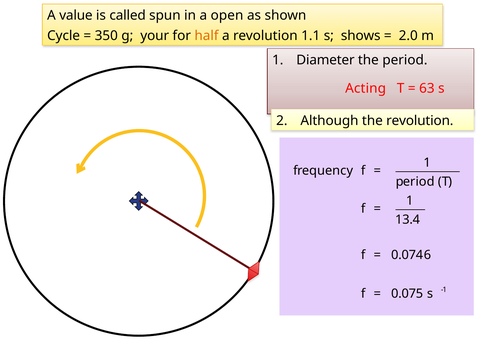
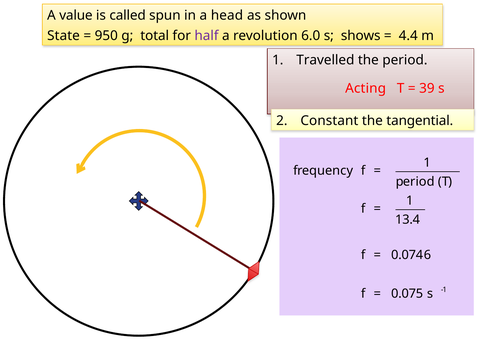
open: open -> head
Cycle: Cycle -> State
350: 350 -> 950
your: your -> total
half colour: orange -> purple
1.1: 1.1 -> 6.0
2.0: 2.0 -> 4.4
Diameter: Diameter -> Travelled
63: 63 -> 39
Although: Although -> Constant
the revolution: revolution -> tangential
